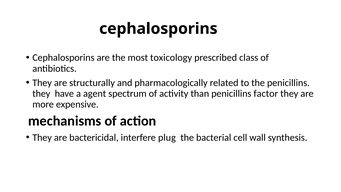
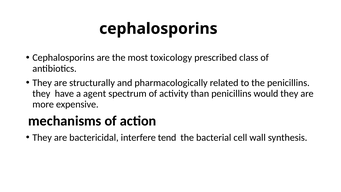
factor: factor -> would
plug: plug -> tend
